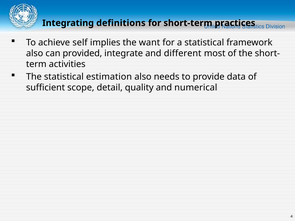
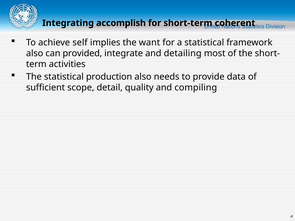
definitions: definitions -> accomplish
practices: practices -> coherent
different: different -> detailing
estimation: estimation -> production
numerical: numerical -> compiling
